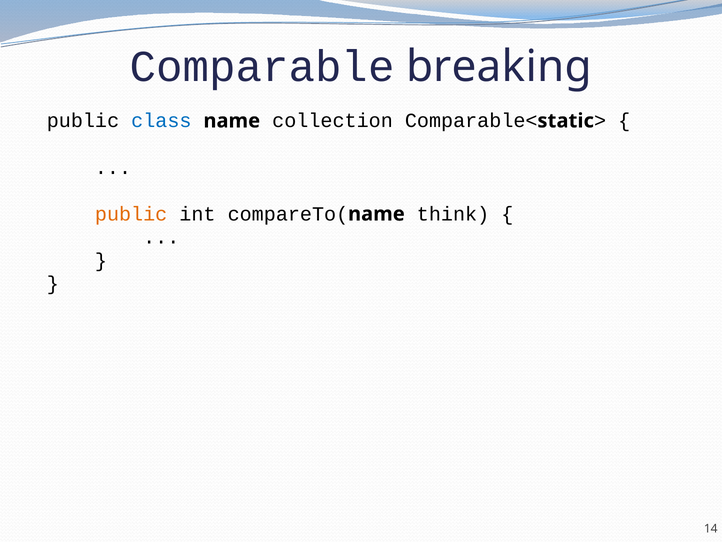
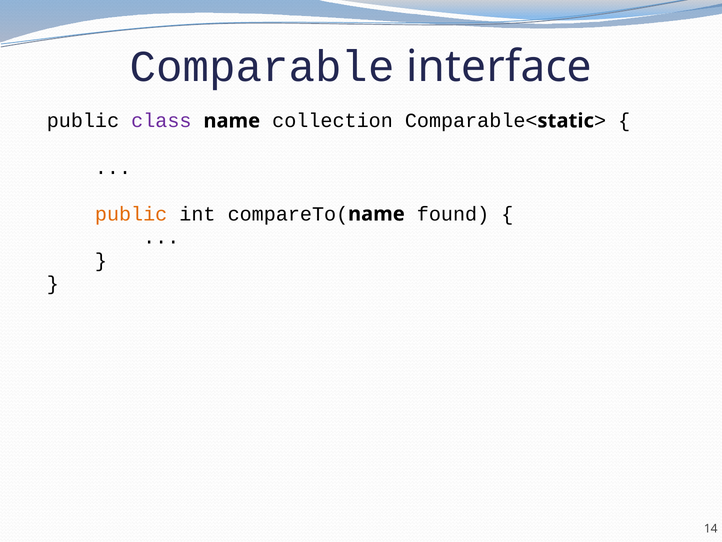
breaking: breaking -> interface
class colour: blue -> purple
think: think -> found
